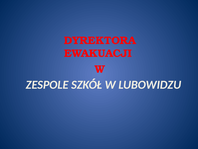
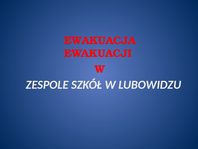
DYREKTORA: DYREKTORA -> EWAKUACJA
